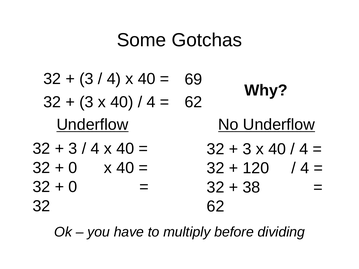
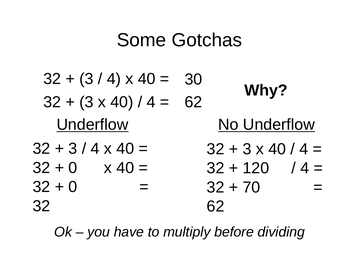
69: 69 -> 30
38: 38 -> 70
